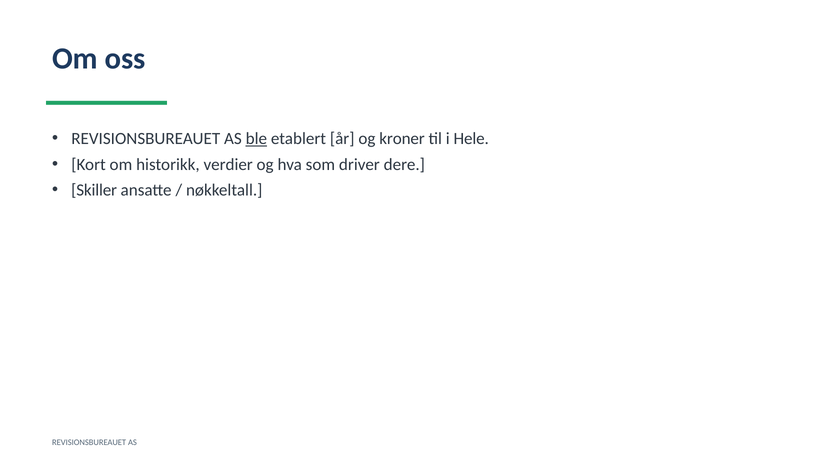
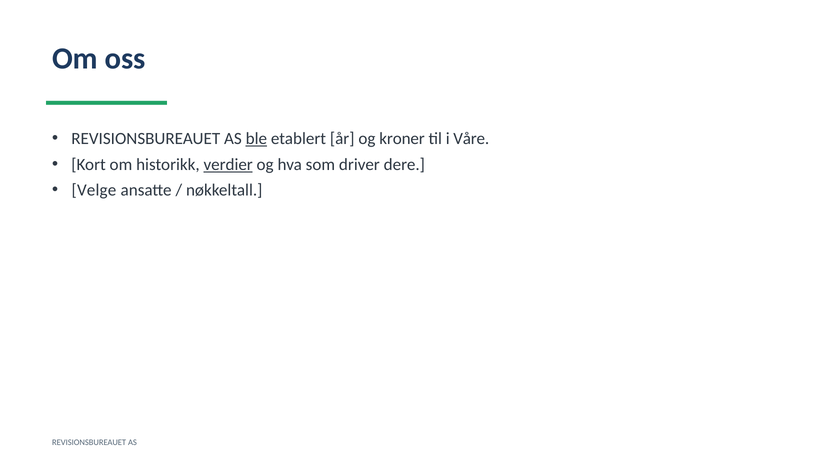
Hele: Hele -> Våre
verdier underline: none -> present
Skiller: Skiller -> Velge
